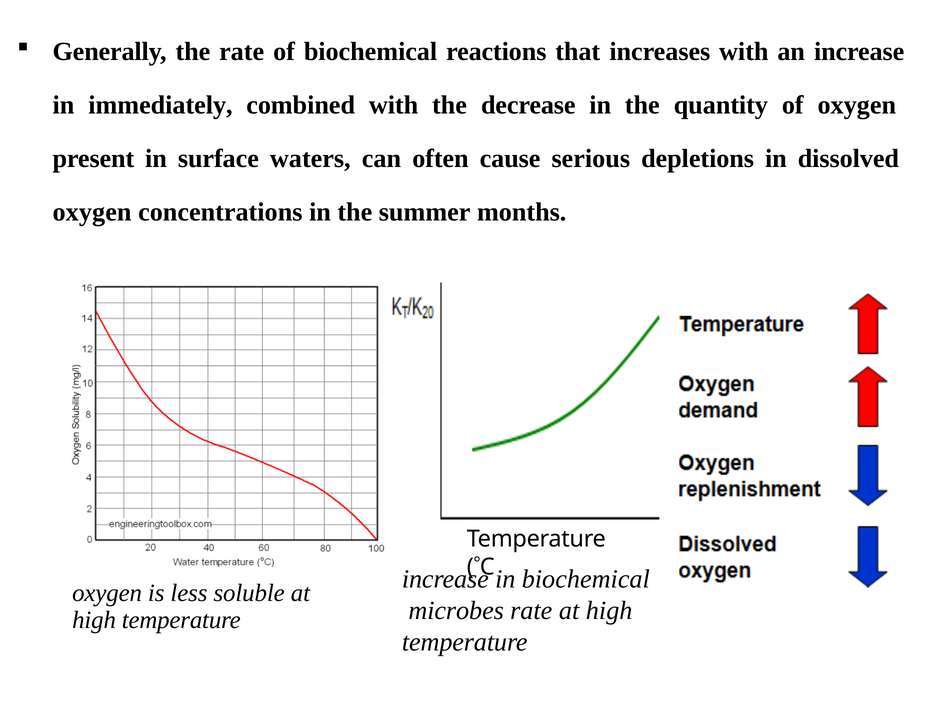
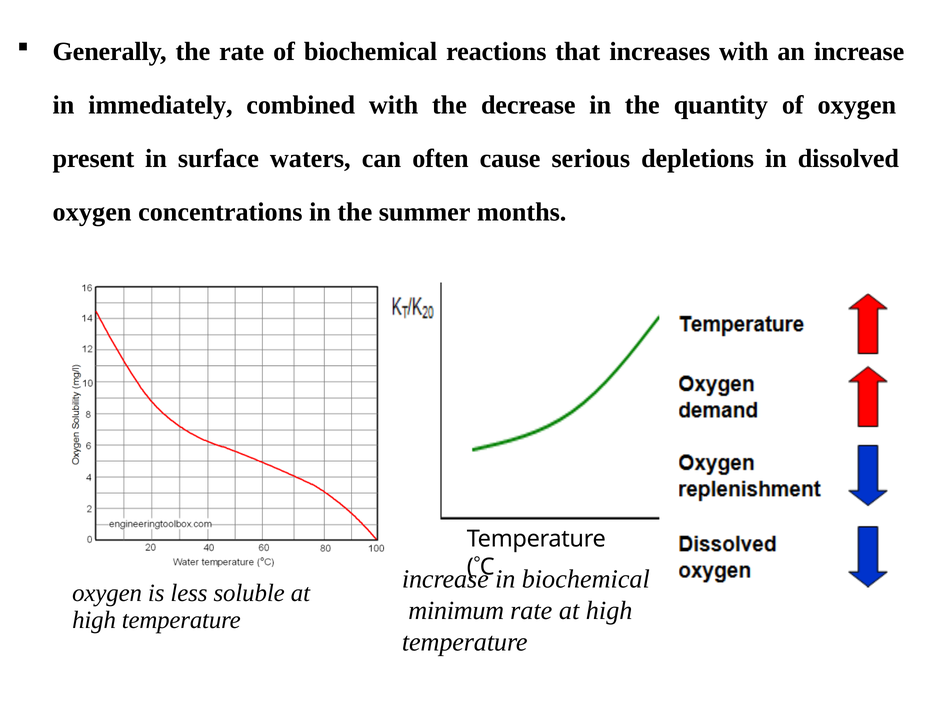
microbes: microbes -> minimum
